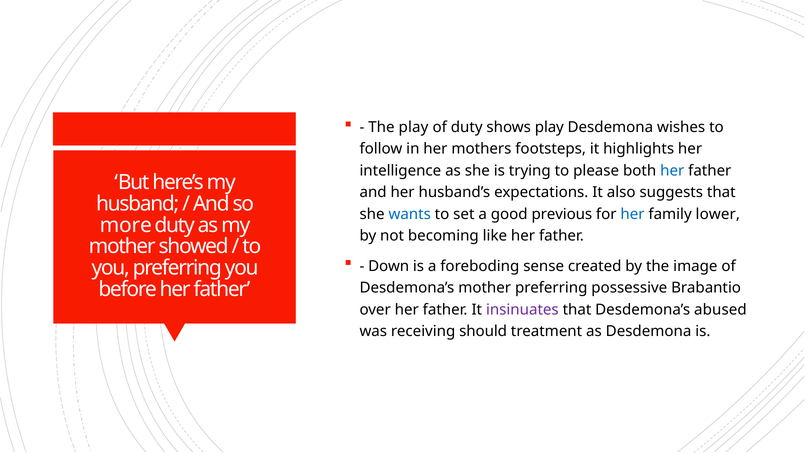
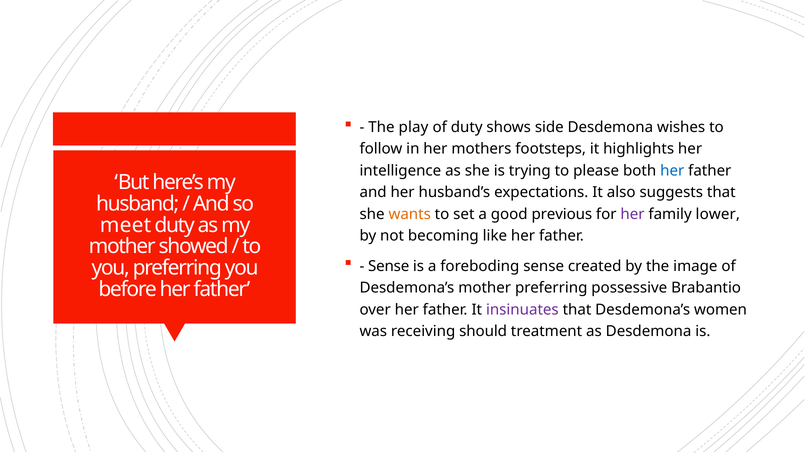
shows play: play -> side
wants colour: blue -> orange
her at (633, 214) colour: blue -> purple
more: more -> meet
Down at (389, 266): Down -> Sense
abused: abused -> women
